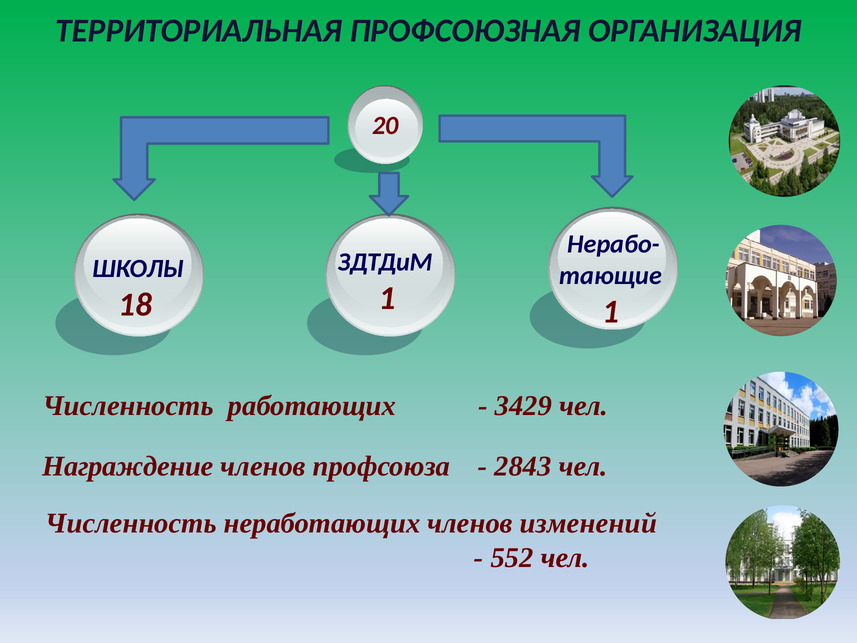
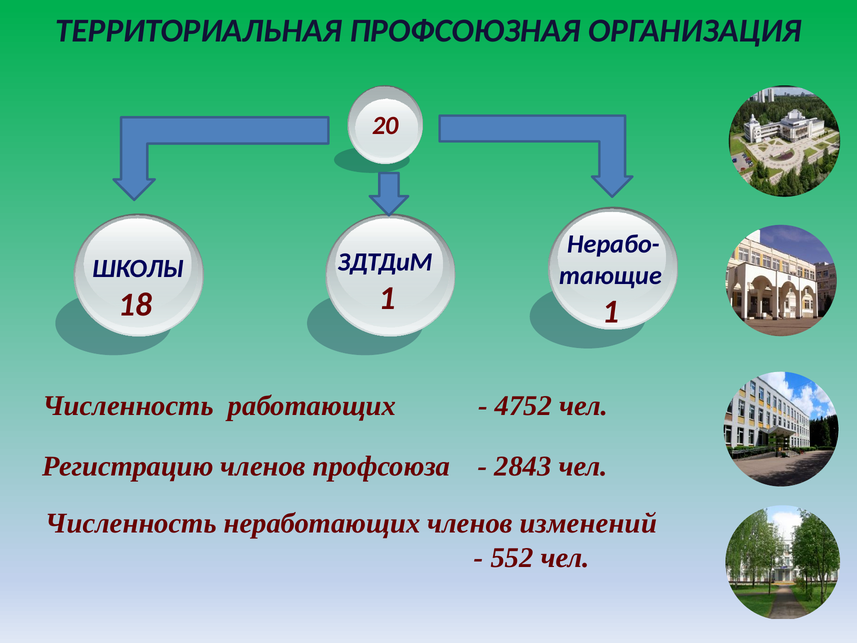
3429: 3429 -> 4752
Награждение: Награждение -> Регистрацию
